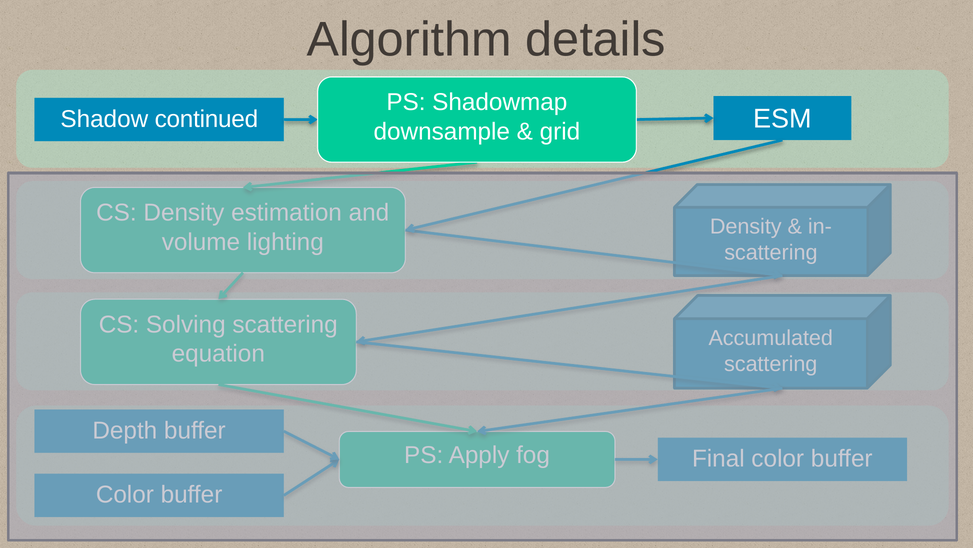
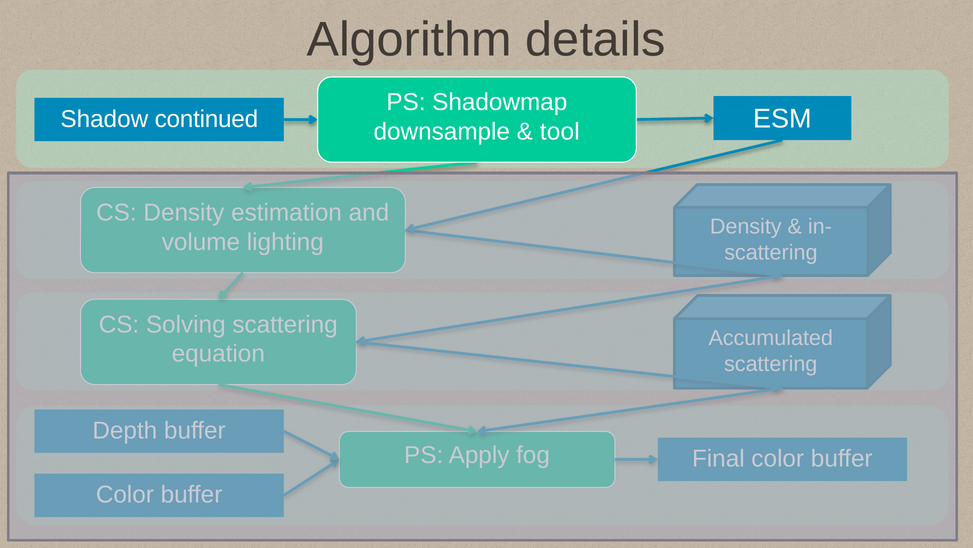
grid: grid -> tool
